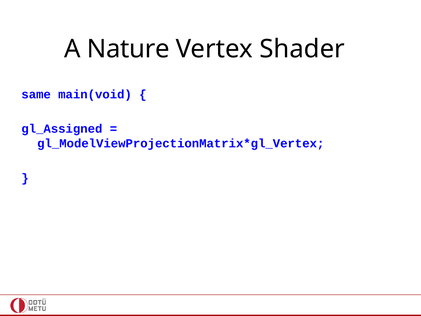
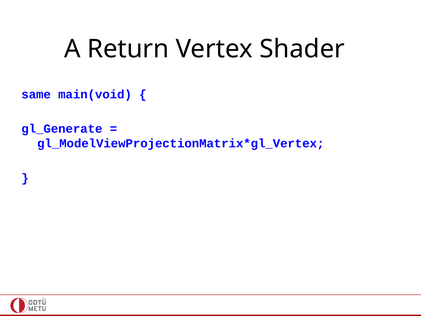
Nature: Nature -> Return
gl_Assigned: gl_Assigned -> gl_Generate
